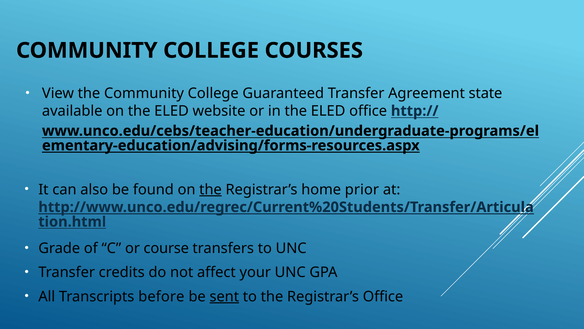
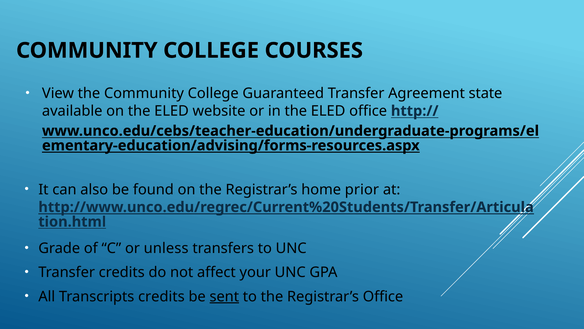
the at (210, 189) underline: present -> none
course: course -> unless
Transcripts before: before -> credits
